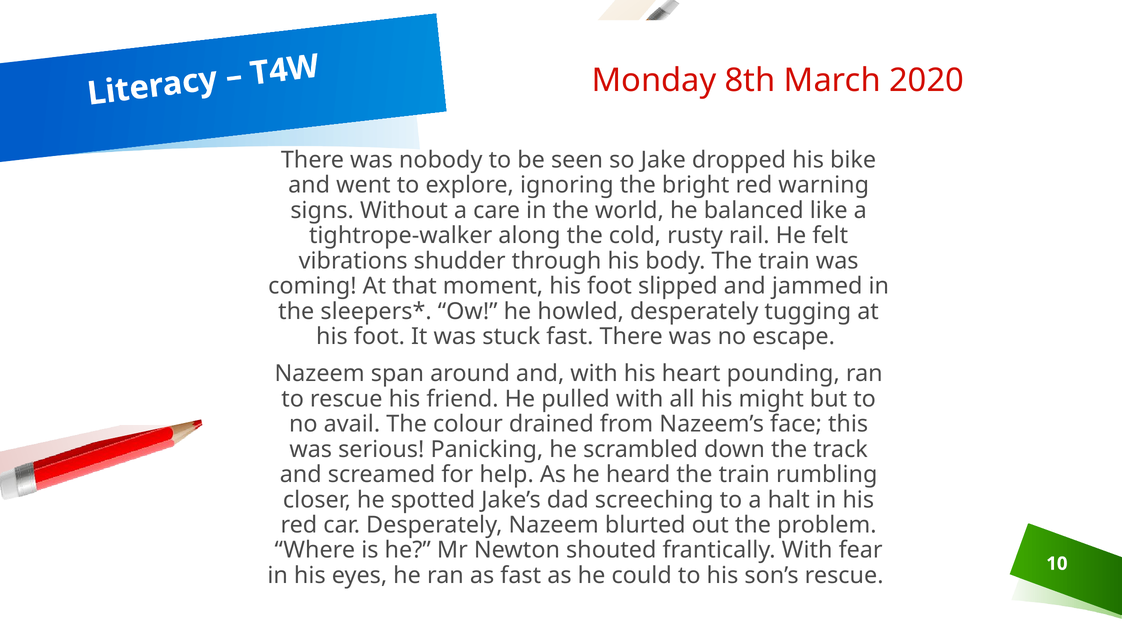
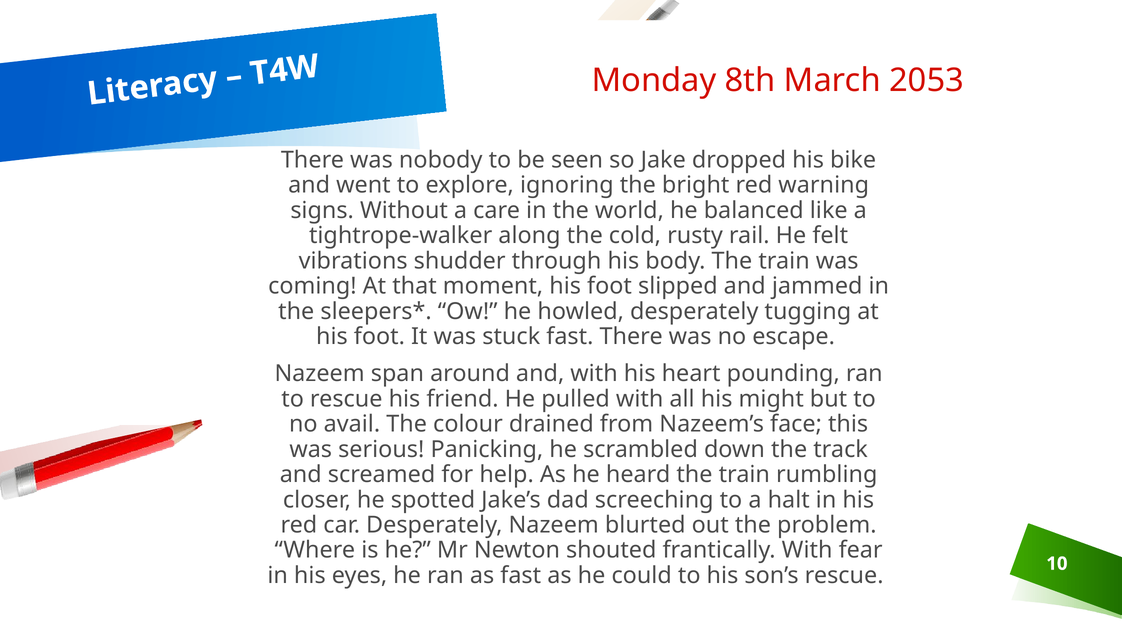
2020: 2020 -> 2053
